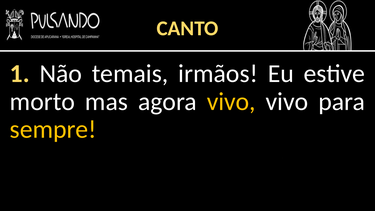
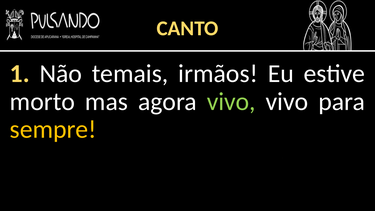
vivo at (231, 101) colour: yellow -> light green
